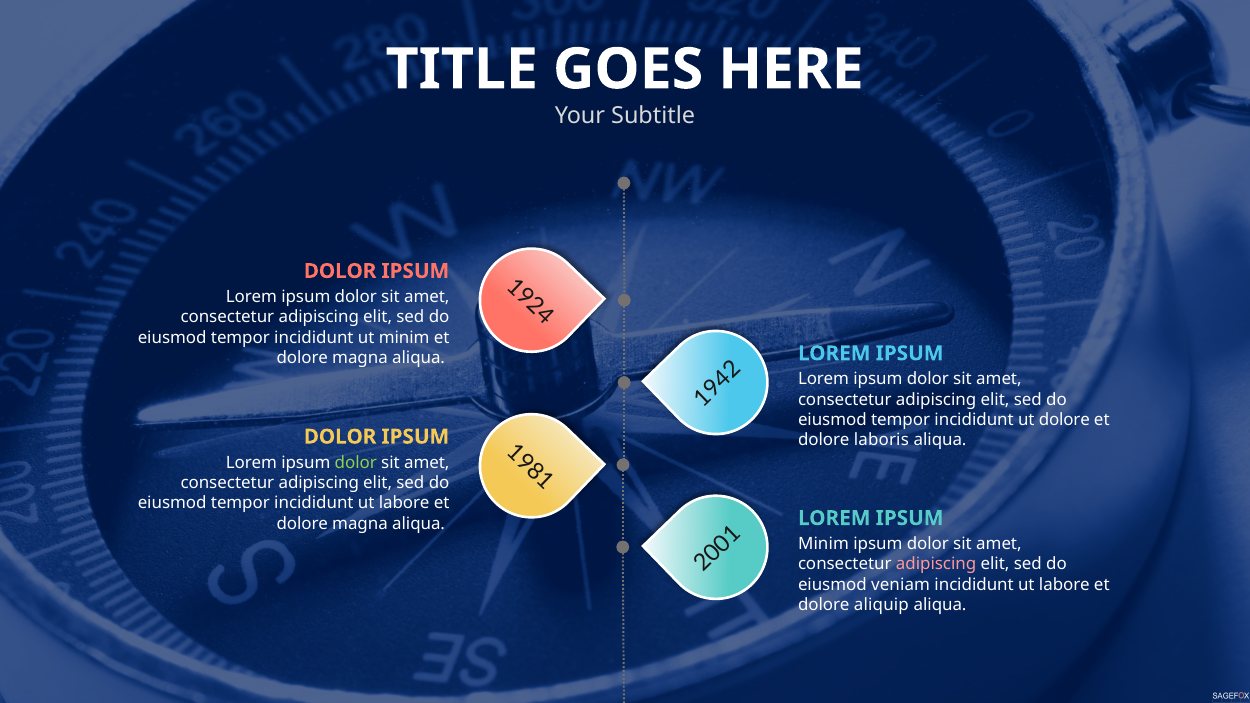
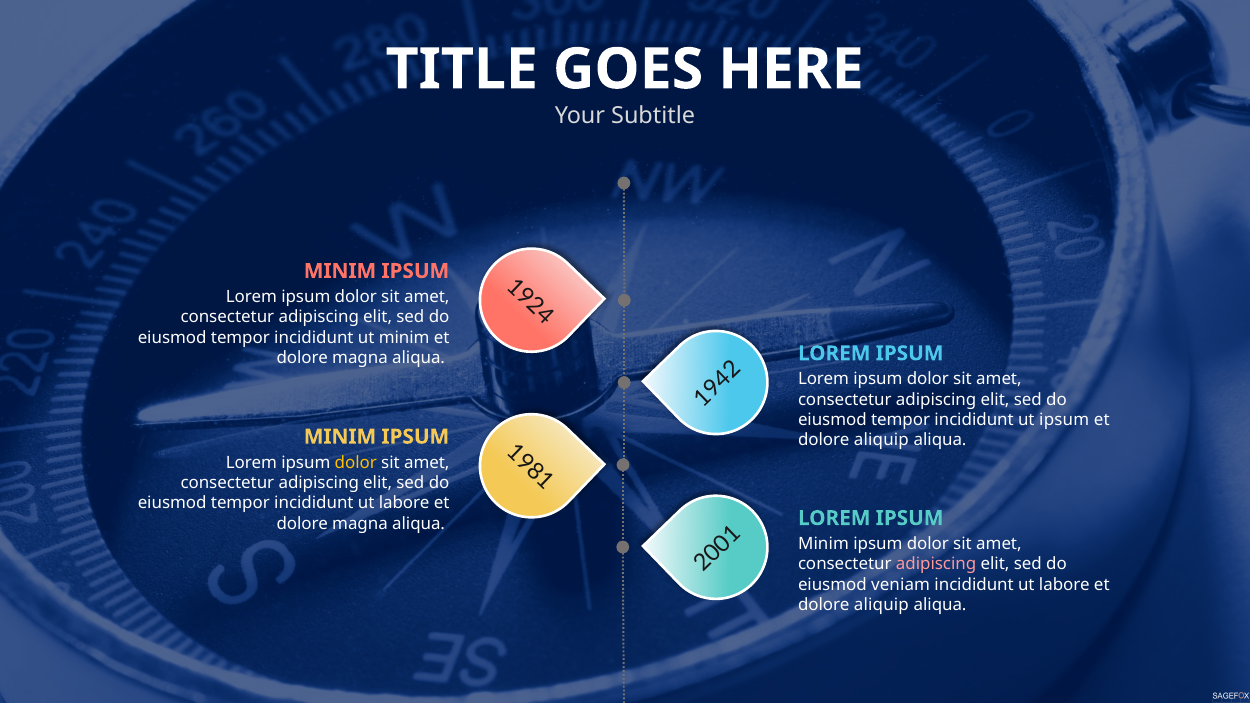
DOLOR at (340, 271): DOLOR -> MINIM
ut dolore: dolore -> ipsum
DOLOR at (340, 437): DOLOR -> MINIM
laboris at (881, 440): laboris -> aliquip
dolor at (356, 463) colour: light green -> yellow
